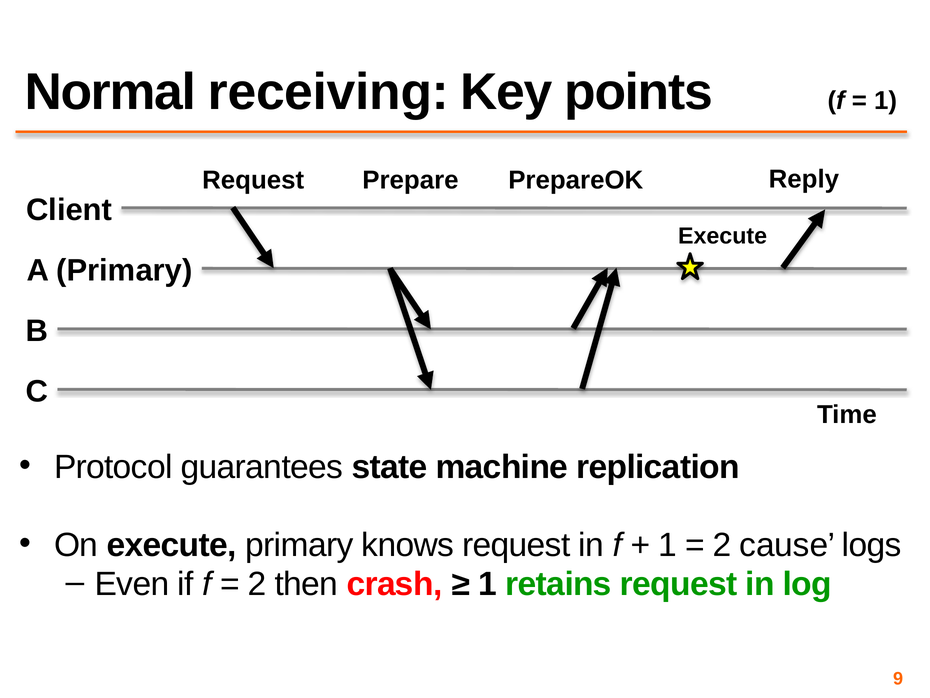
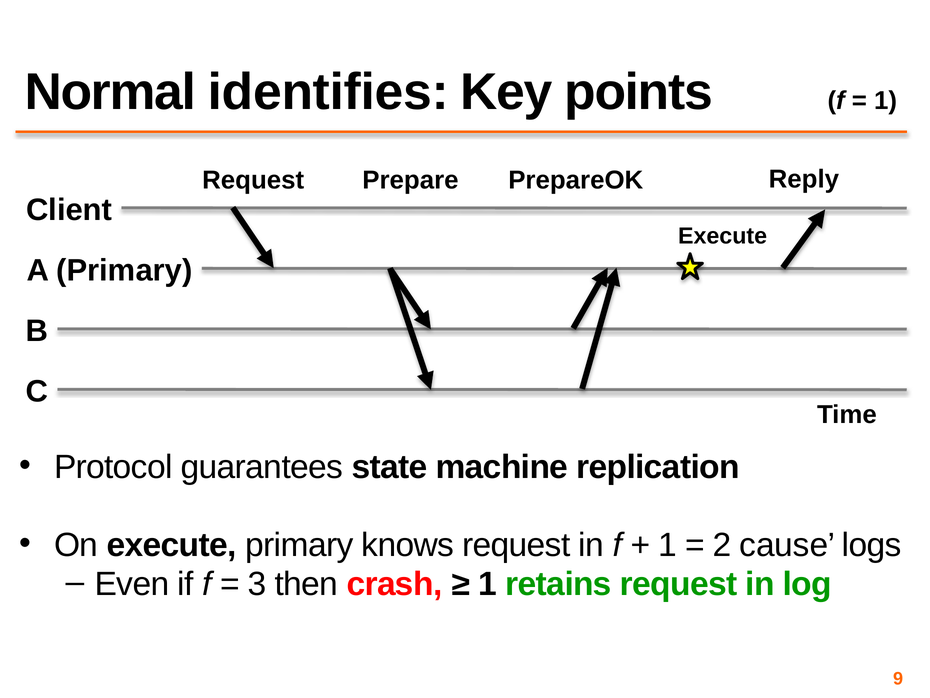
receiving: receiving -> identifies
2 at (257, 584): 2 -> 3
